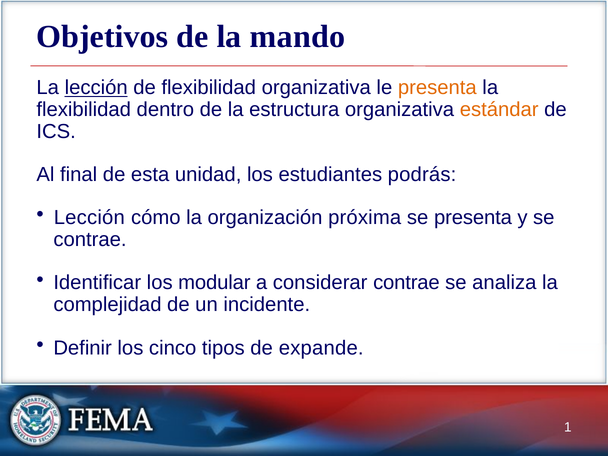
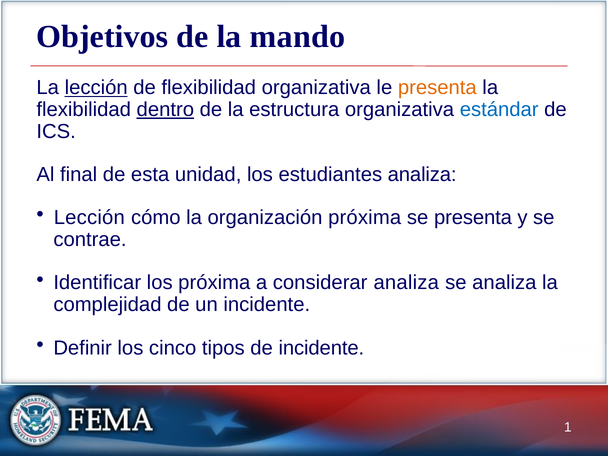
dentro underline: none -> present
estándar colour: orange -> blue
estudiantes podrás: podrás -> analiza
los modular: modular -> próxima
considerar contrae: contrae -> analiza
de expande: expande -> incidente
